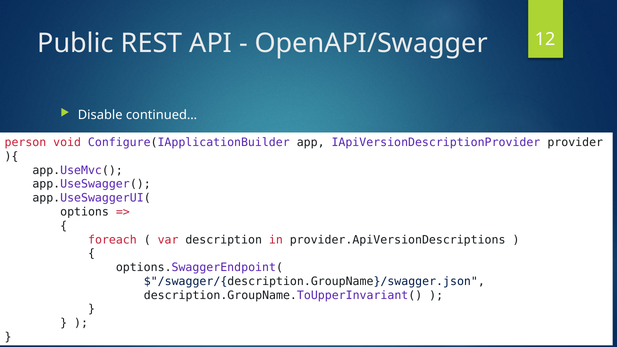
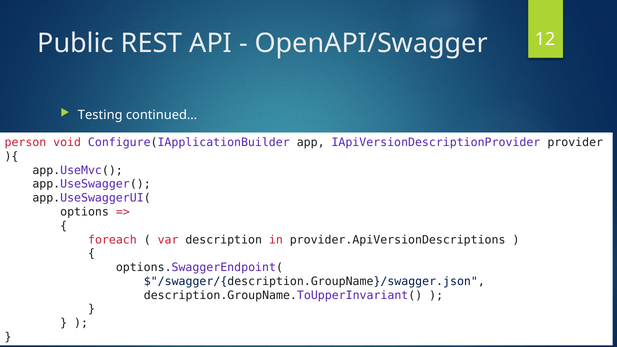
Disable: Disable -> Testing
